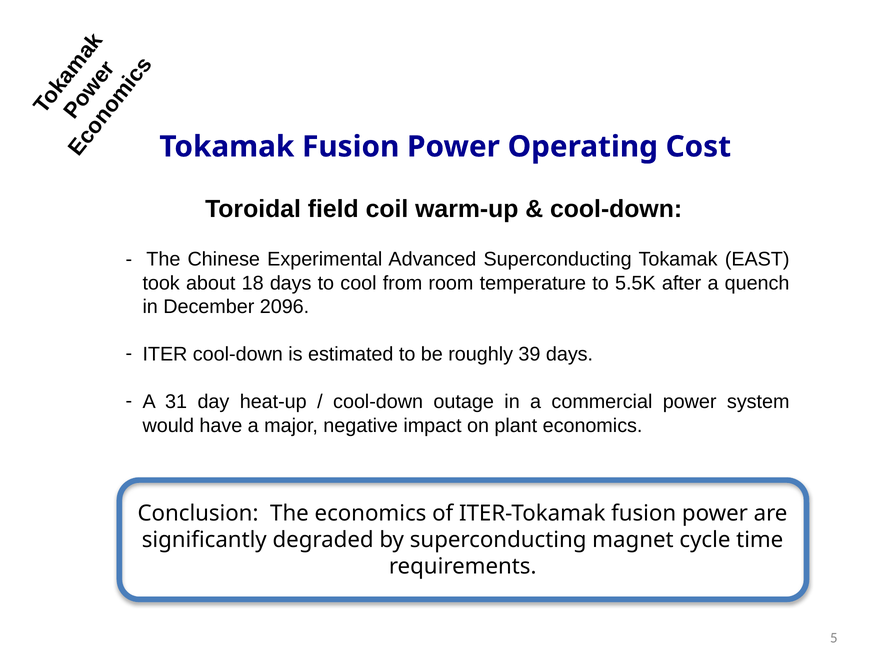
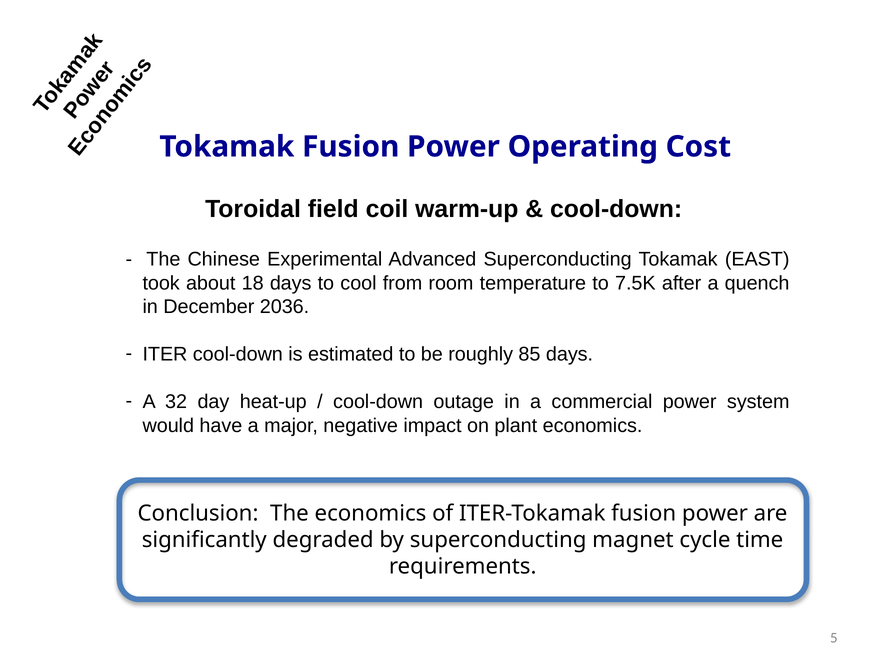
5.5K: 5.5K -> 7.5K
2096: 2096 -> 2036
39: 39 -> 85
31: 31 -> 32
